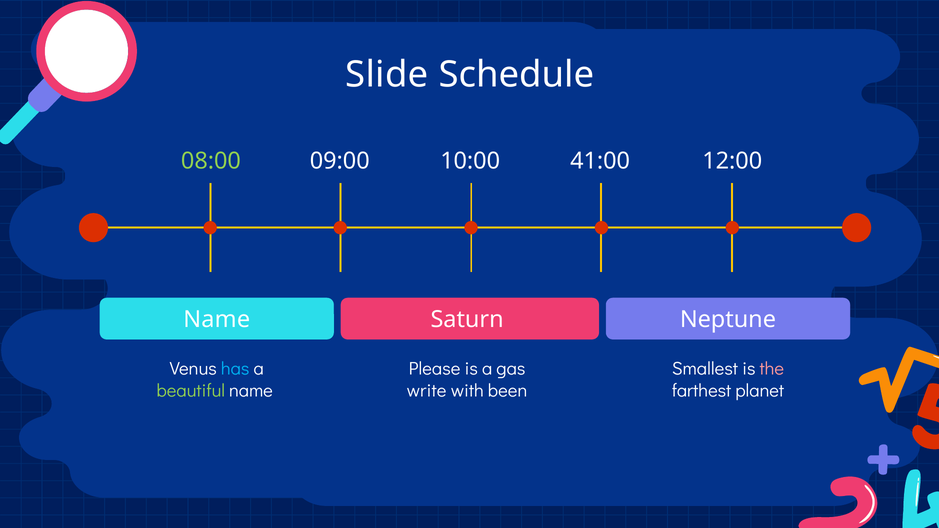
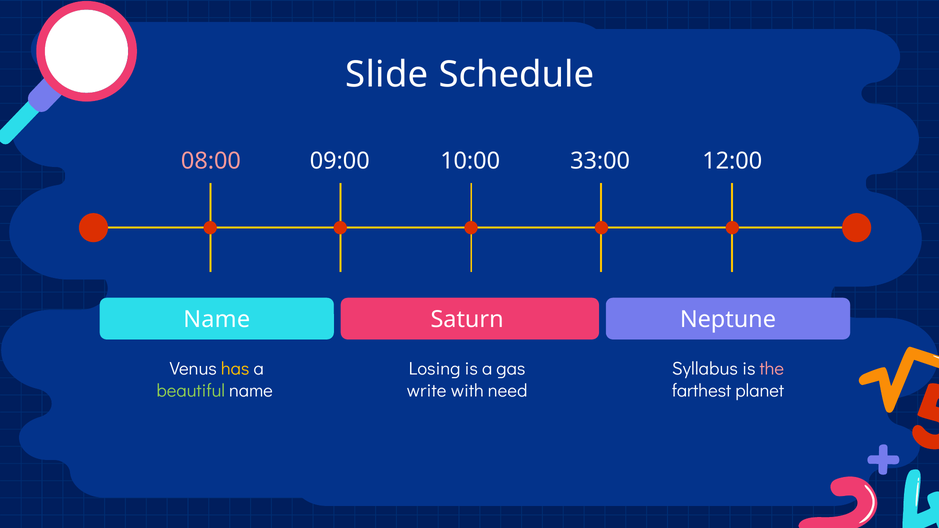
08:00 colour: light green -> pink
41:00: 41:00 -> 33:00
has colour: light blue -> yellow
Please: Please -> Losing
Smallest: Smallest -> Syllabus
been: been -> need
